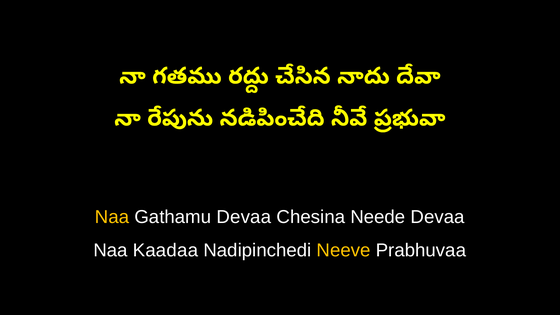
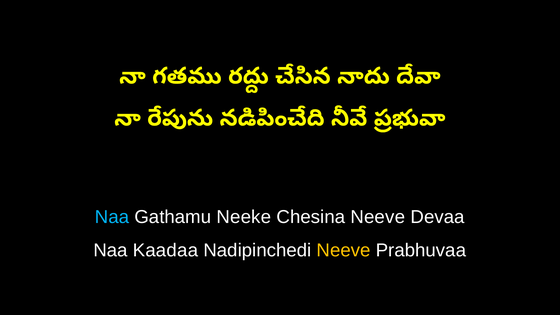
Naa at (112, 217) colour: yellow -> light blue
Gathamu Devaa: Devaa -> Neeke
Chesina Neede: Neede -> Neeve
